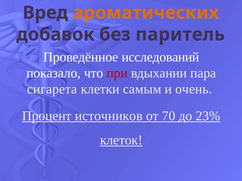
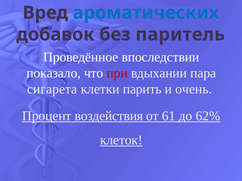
ароматических colour: orange -> blue
исследований: исследований -> впоследствии
самым: самым -> парить
источников: источников -> воздействия
70: 70 -> 61
23%: 23% -> 62%
